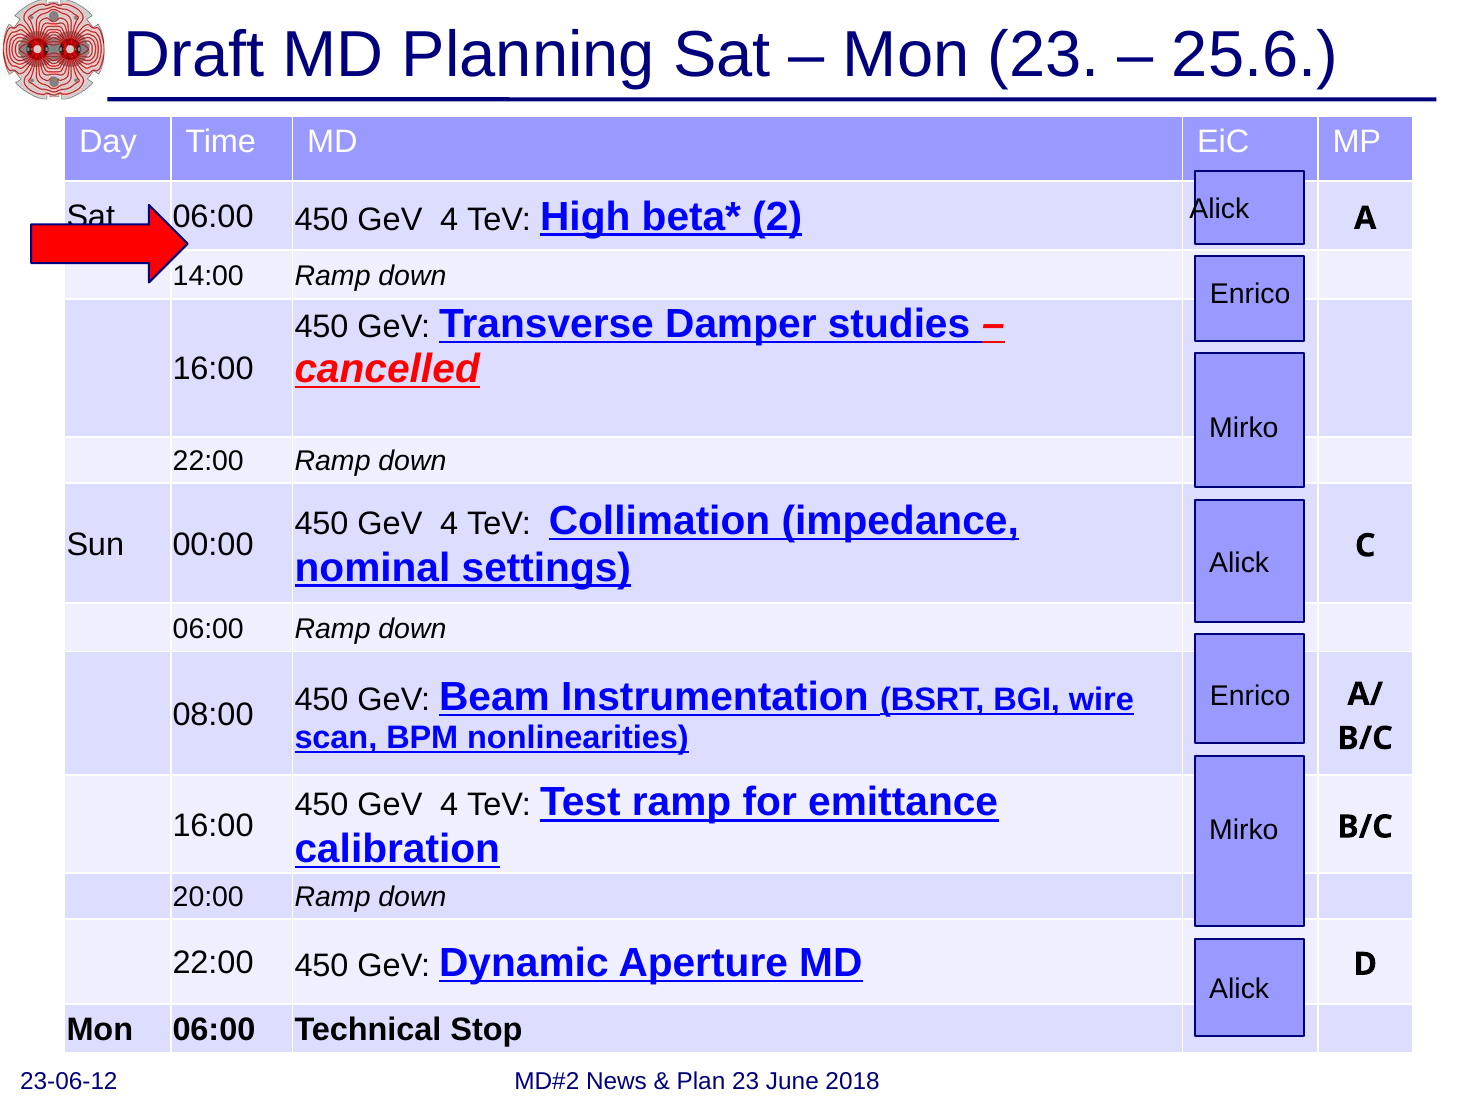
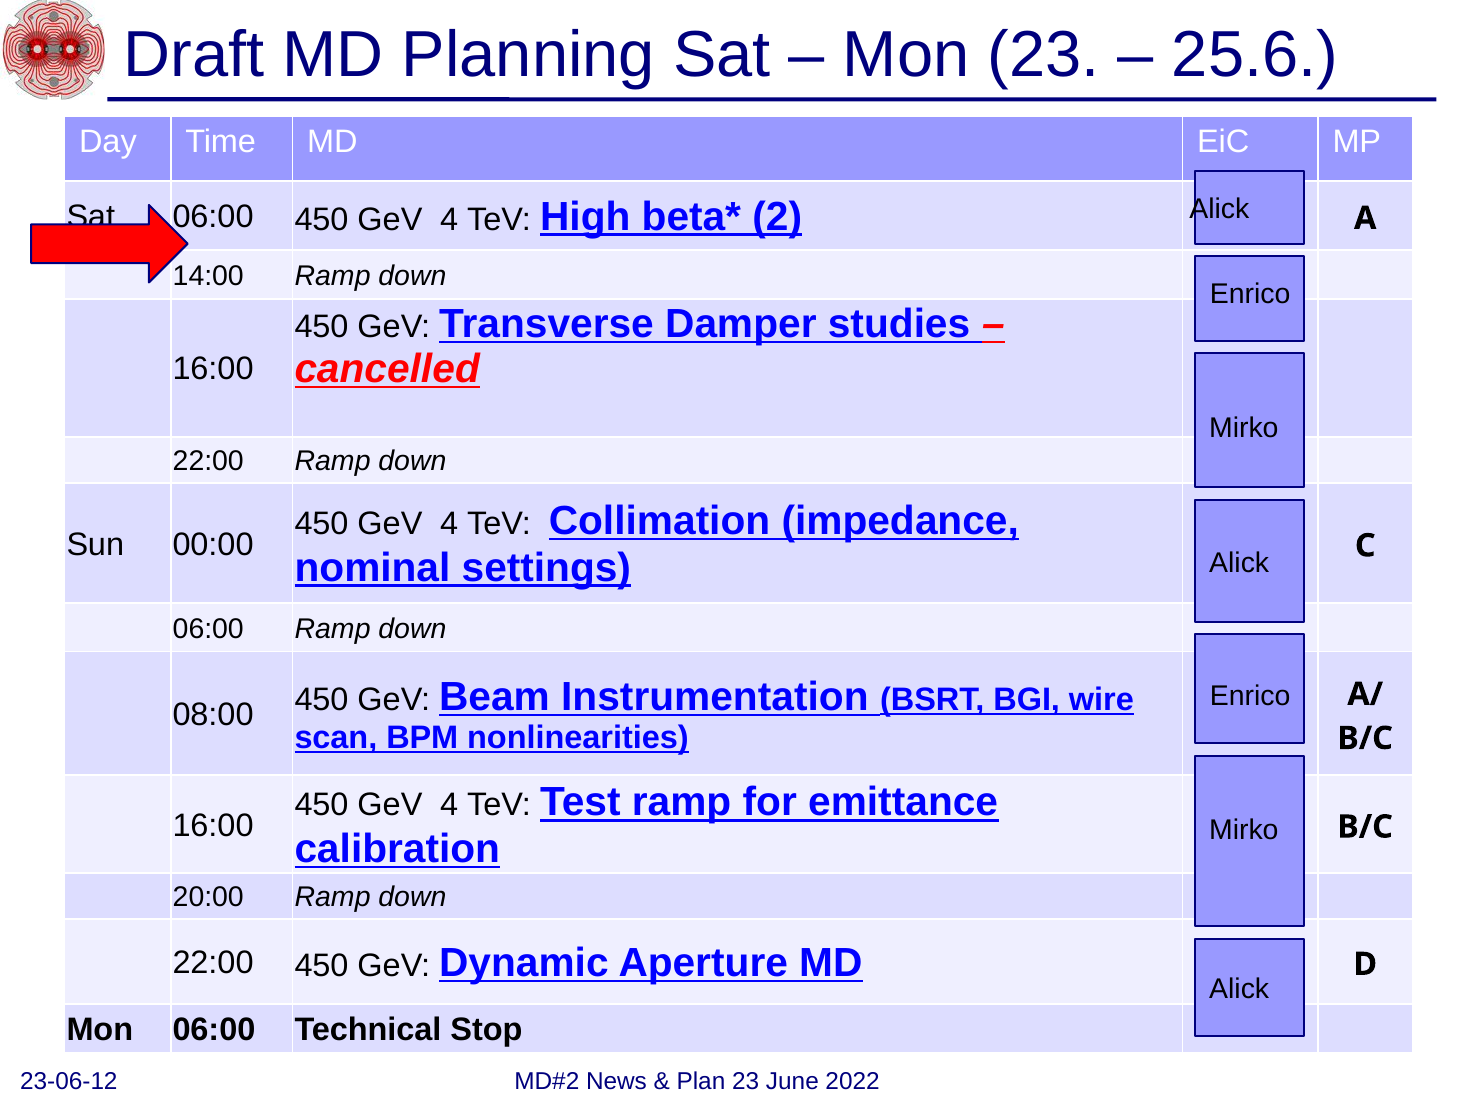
2018: 2018 -> 2022
